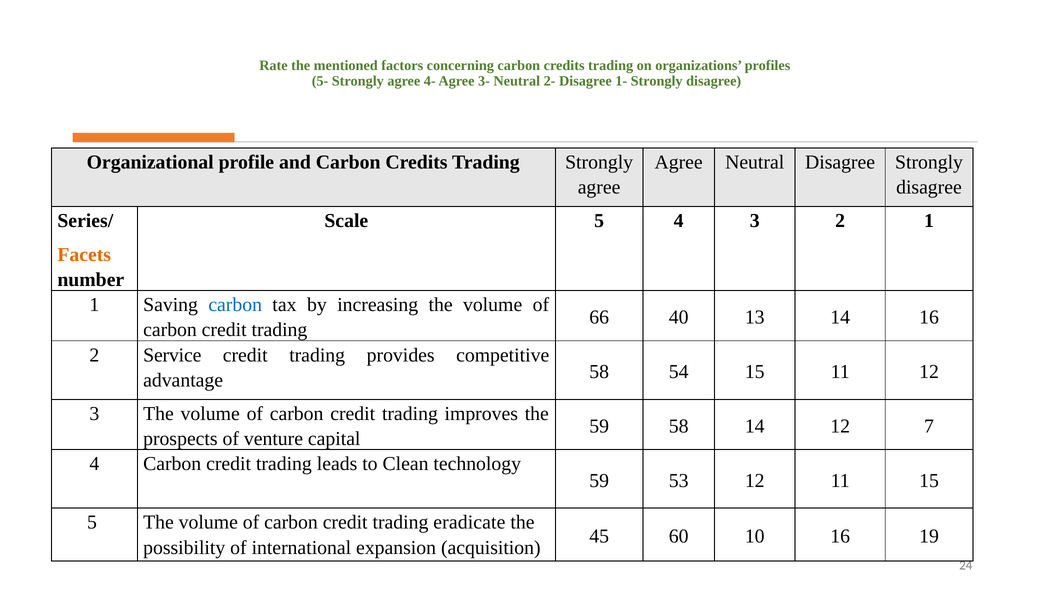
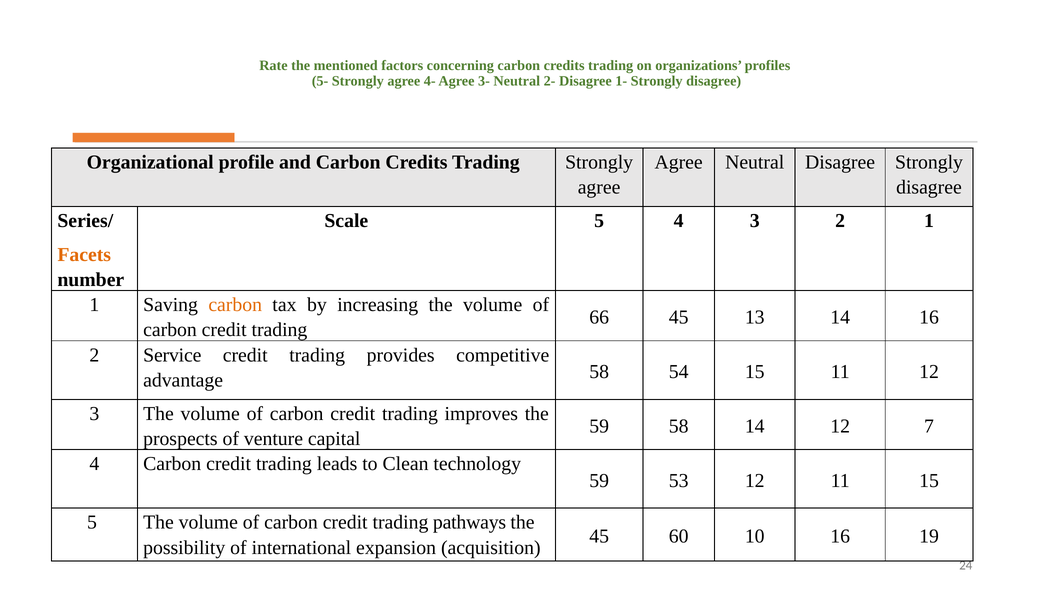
carbon at (235, 305) colour: blue -> orange
66 40: 40 -> 45
eradicate: eradicate -> pathways
